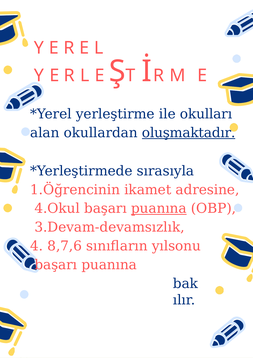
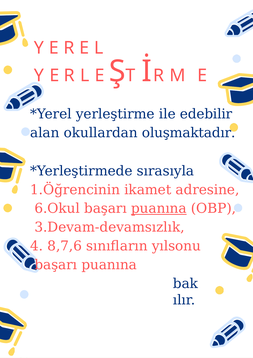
okulları: okulları -> edebilir
oluşmaktadır underline: present -> none
4.Okul: 4.Okul -> 6.Okul
